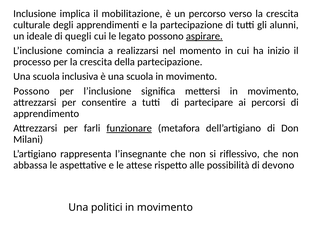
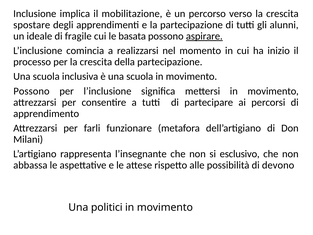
culturale: culturale -> spostare
quegli: quegli -> fragile
legato: legato -> basata
funzionare underline: present -> none
riflessivo: riflessivo -> esclusivo
